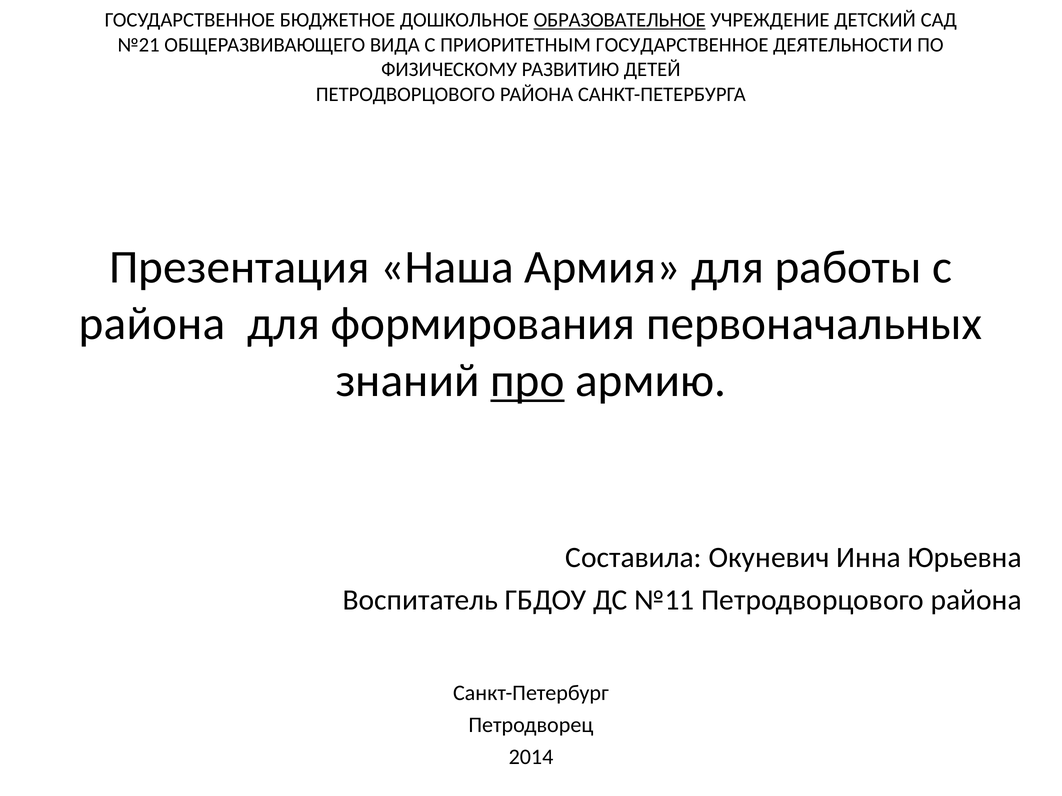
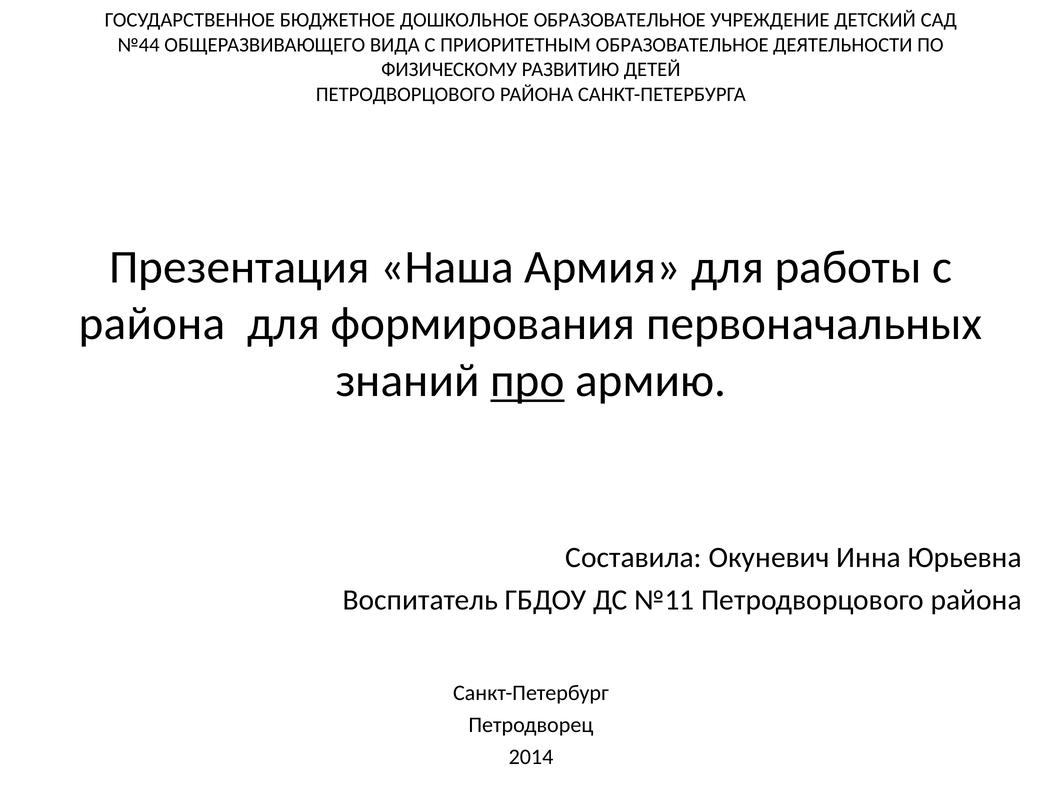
ОБРАЗОВАТЕЛЬНОЕ at (620, 20) underline: present -> none
№21: №21 -> №44
ПРИОРИТЕТНЫМ ГОСУДАРСТВЕННОЕ: ГОСУДАРСТВЕННОЕ -> ОБРАЗОВАТЕЛЬНОЕ
